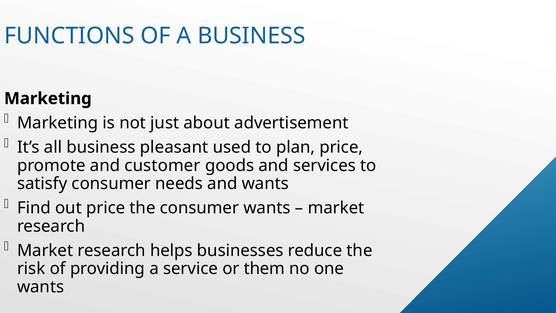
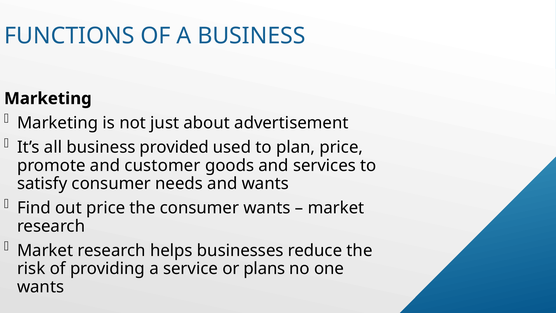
pleasant: pleasant -> provided
them: them -> plans
